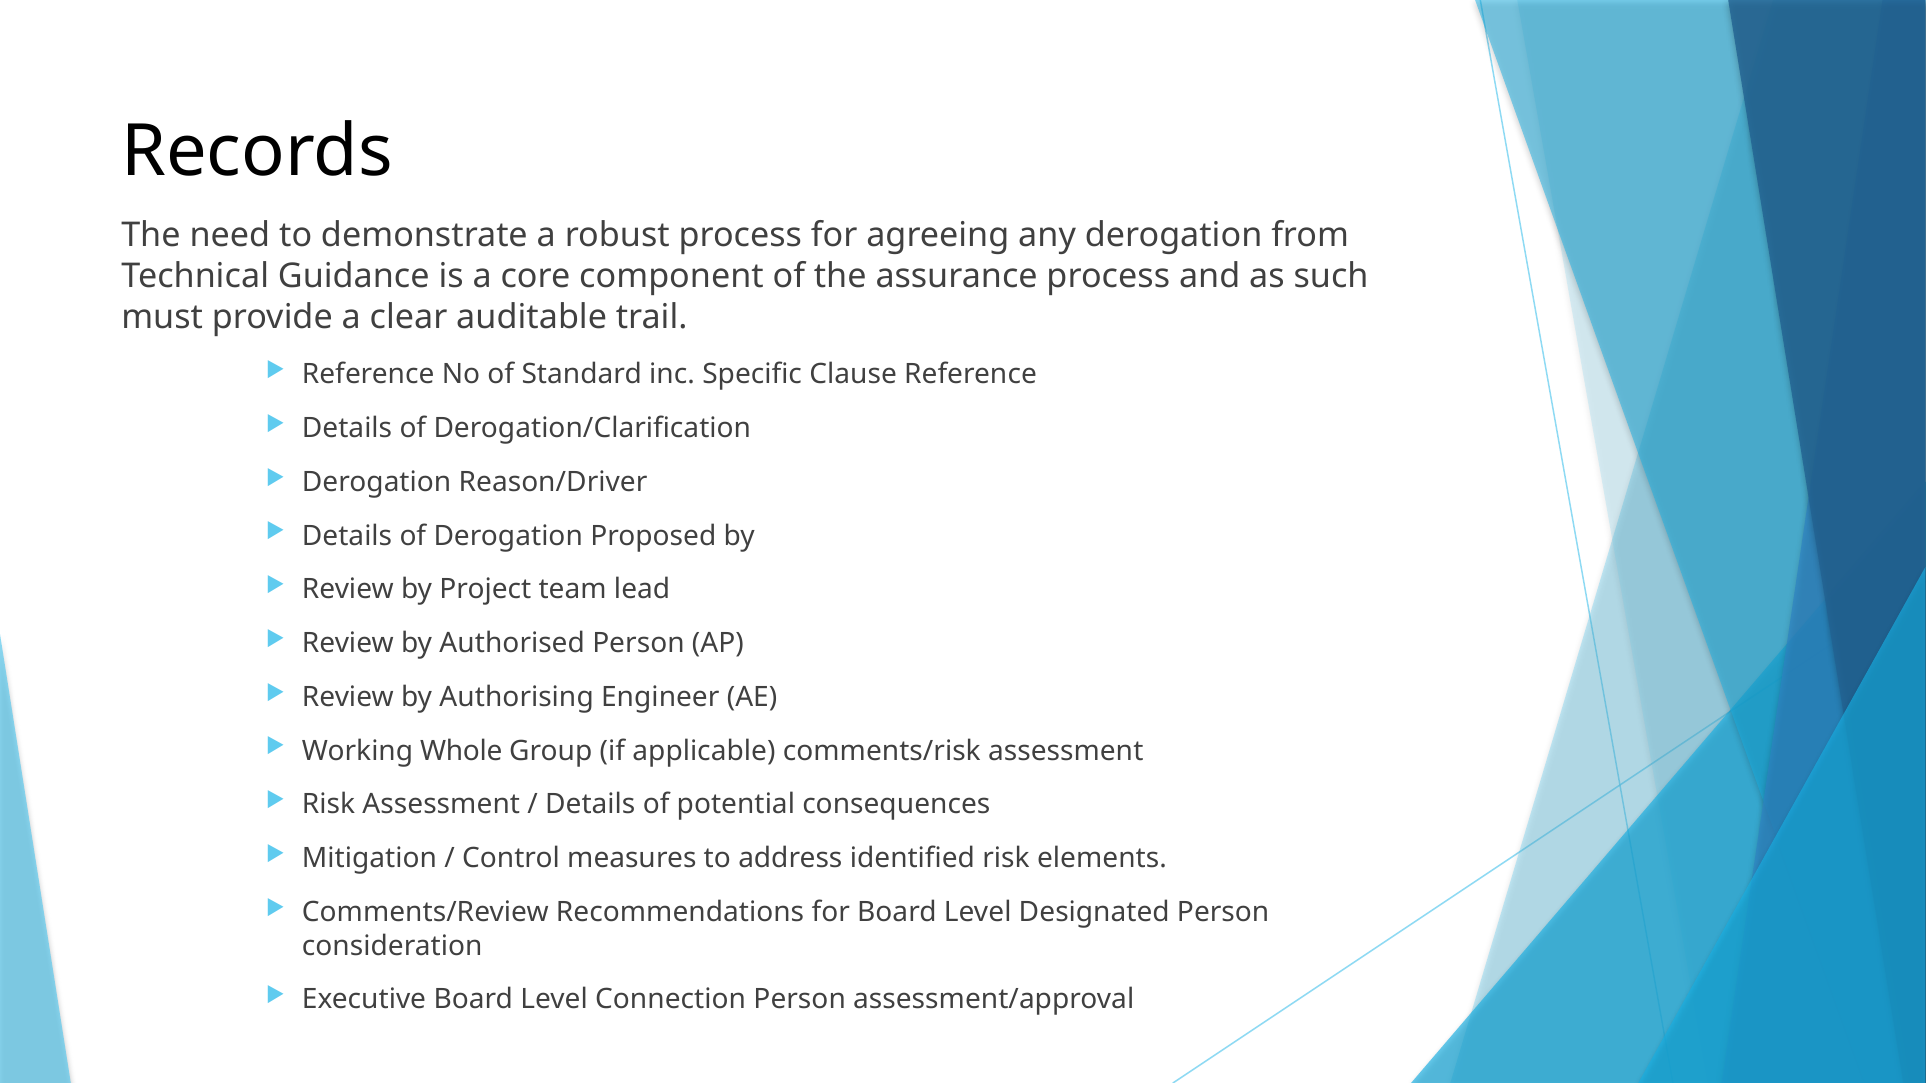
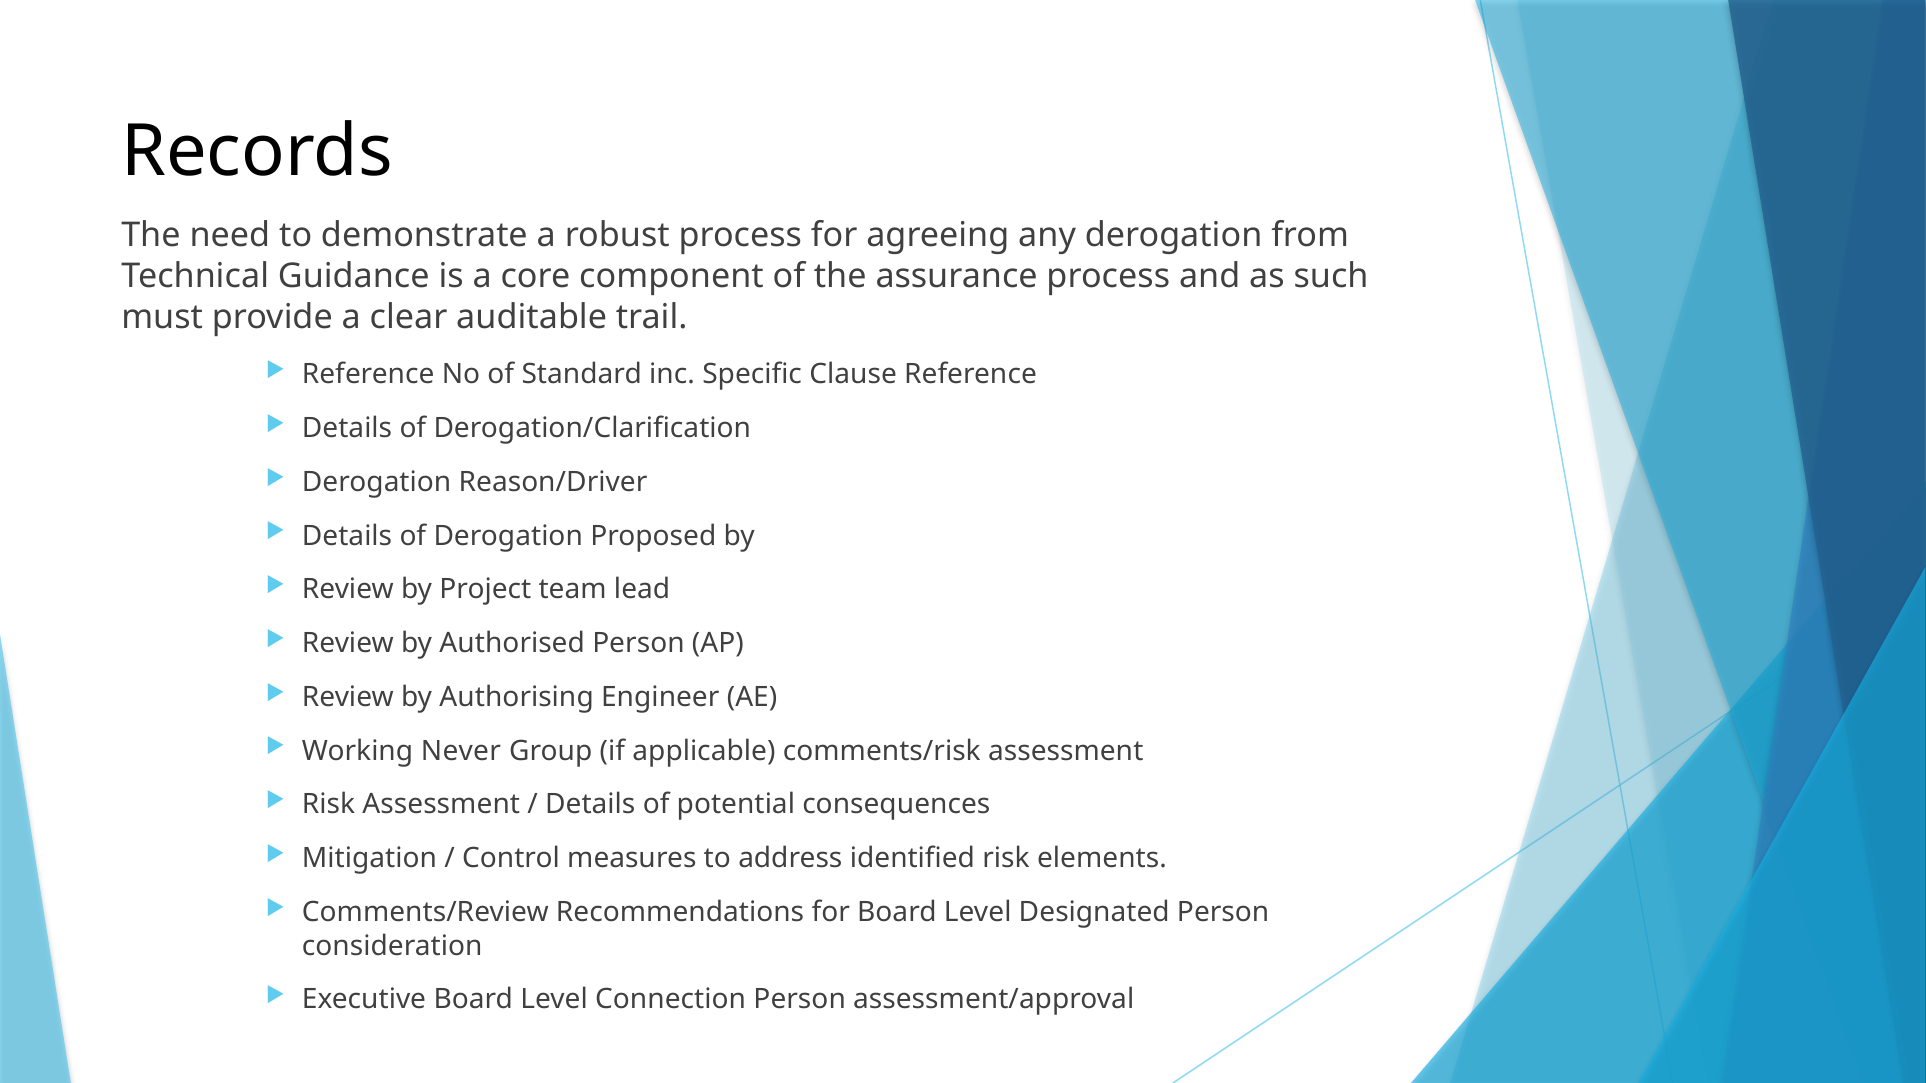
Whole: Whole -> Never
